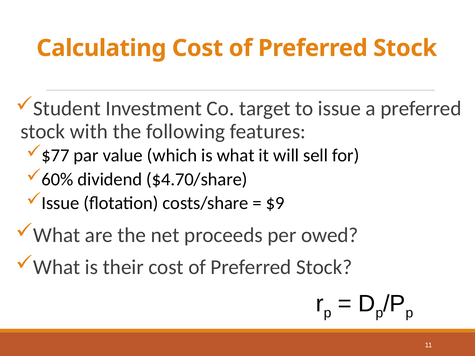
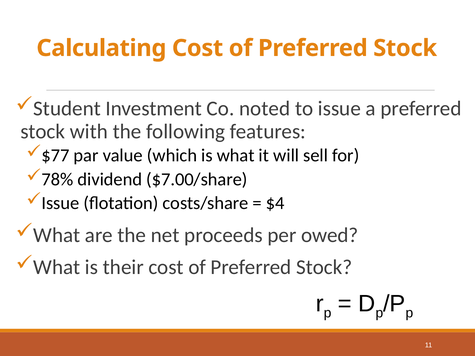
target: target -> noted
60%: 60% -> 78%
$4.70/share: $4.70/share -> $7.00/share
$9: $9 -> $4
